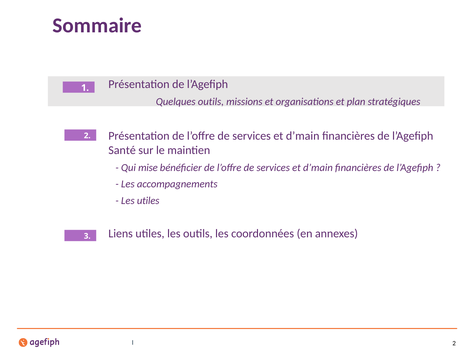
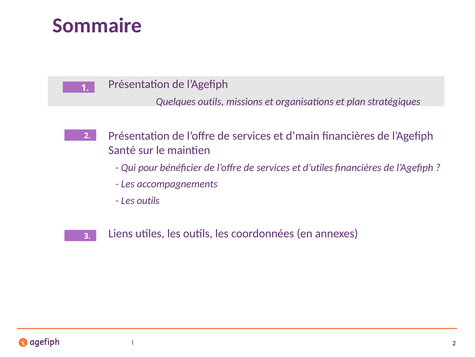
mise: mise -> pour
d’main at (318, 167): d’main -> d’utiles
utiles at (148, 200): utiles -> outils
